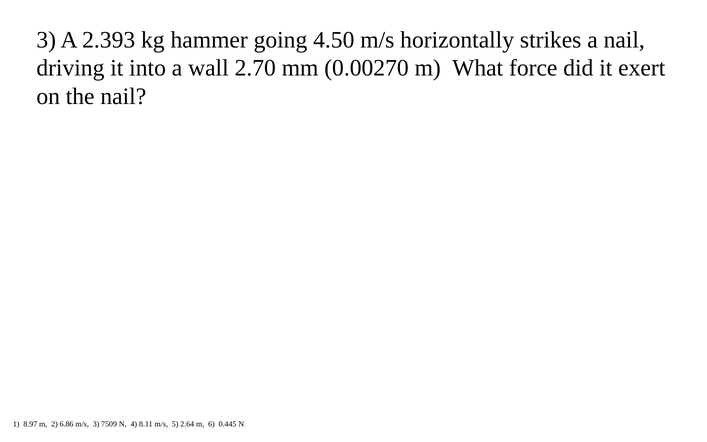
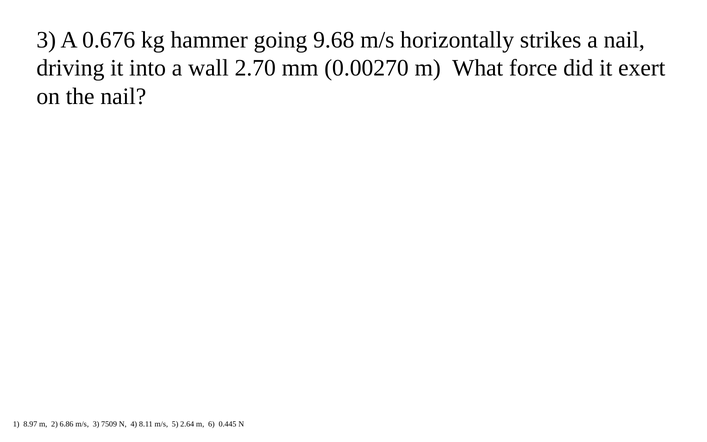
2.393: 2.393 -> 0.676
4.50: 4.50 -> 9.68
